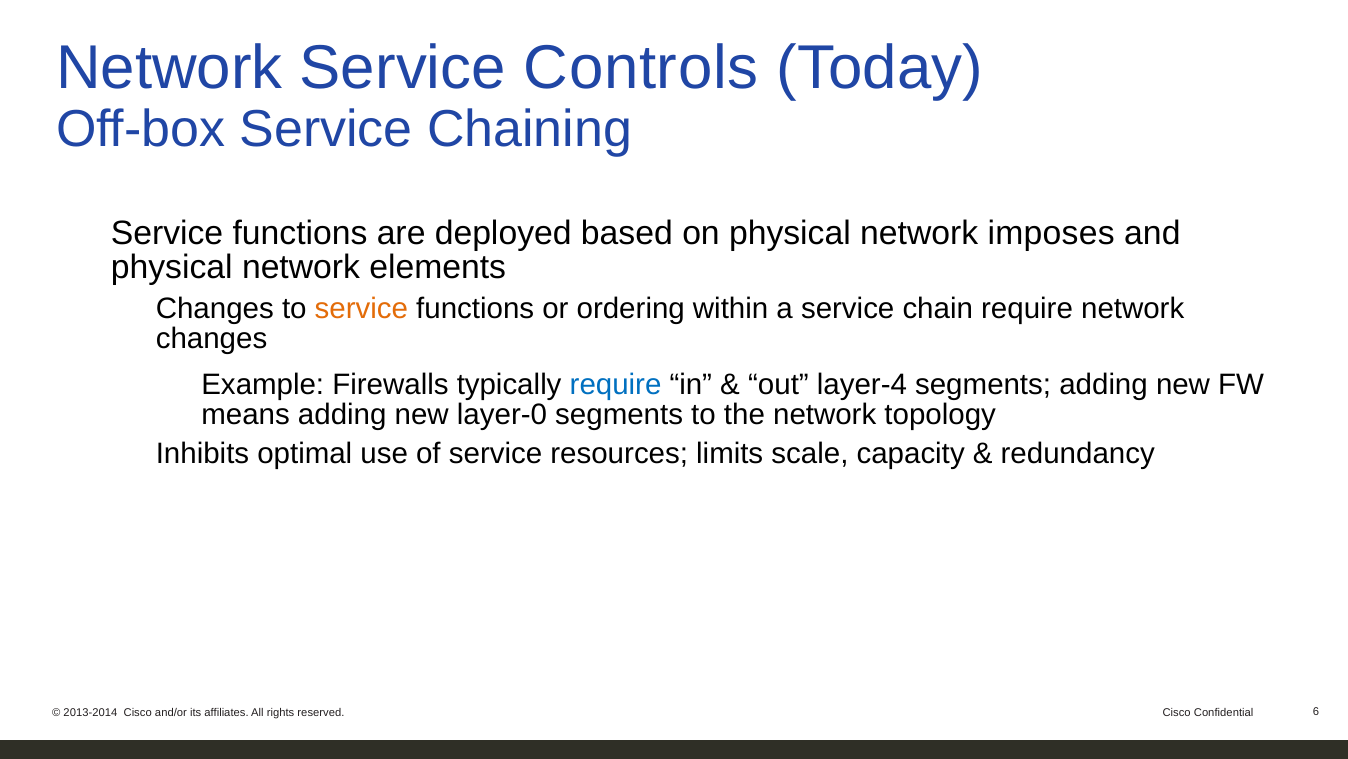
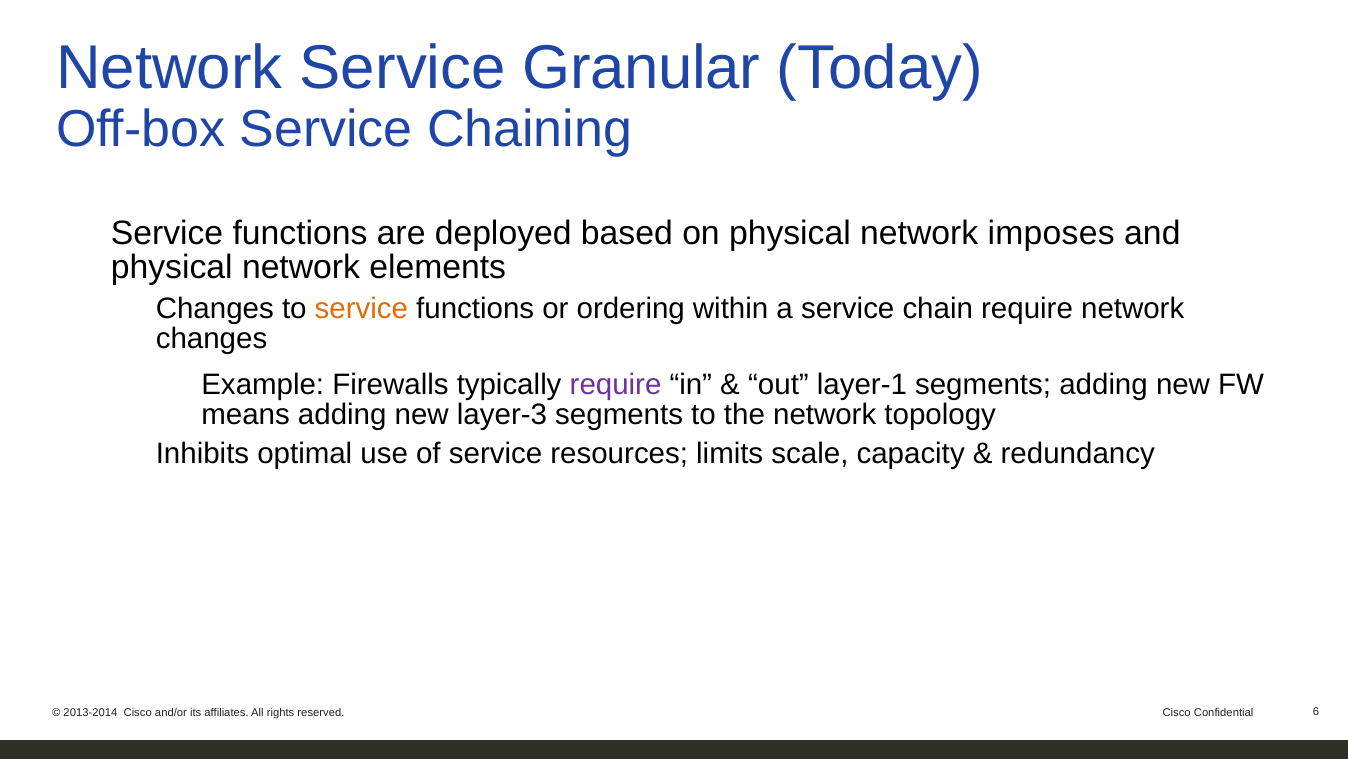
Controls: Controls -> Granular
require at (616, 384) colour: blue -> purple
layer-4: layer-4 -> layer-1
layer-0: layer-0 -> layer-3
